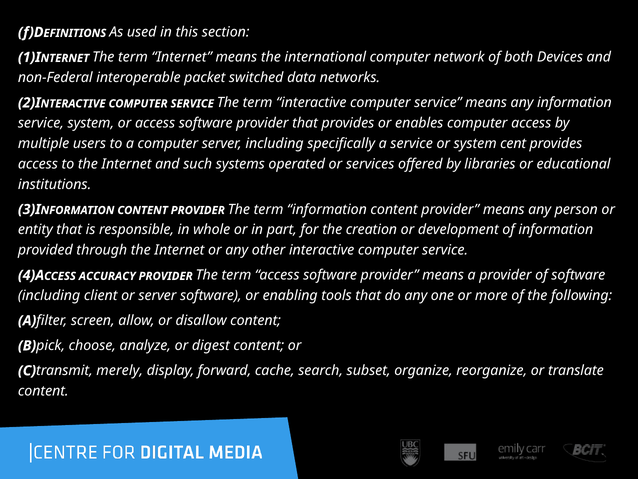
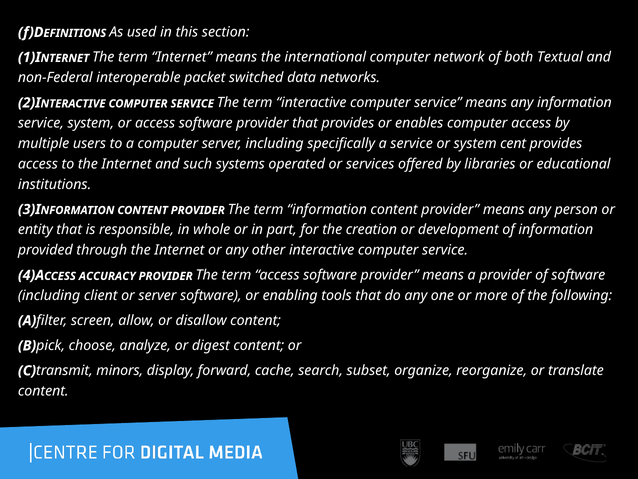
Devices: Devices -> Textual
merely: merely -> minors
